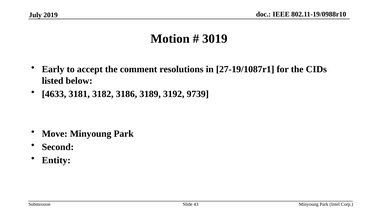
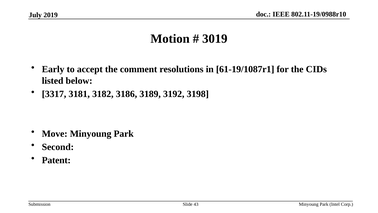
27-19/1087r1: 27-19/1087r1 -> 61-19/1087r1
4633: 4633 -> 3317
9739: 9739 -> 3198
Entity: Entity -> Patent
